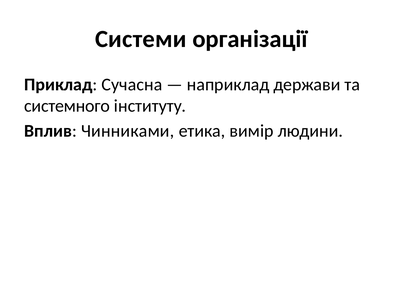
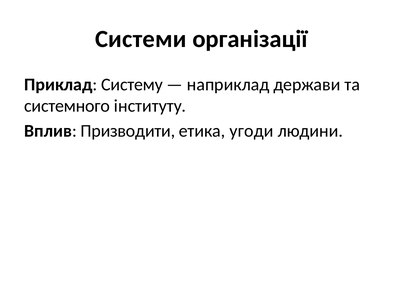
Сучасна: Сучасна -> Систему
Чинниками: Чинниками -> Призводити
вимір: вимір -> угоди
